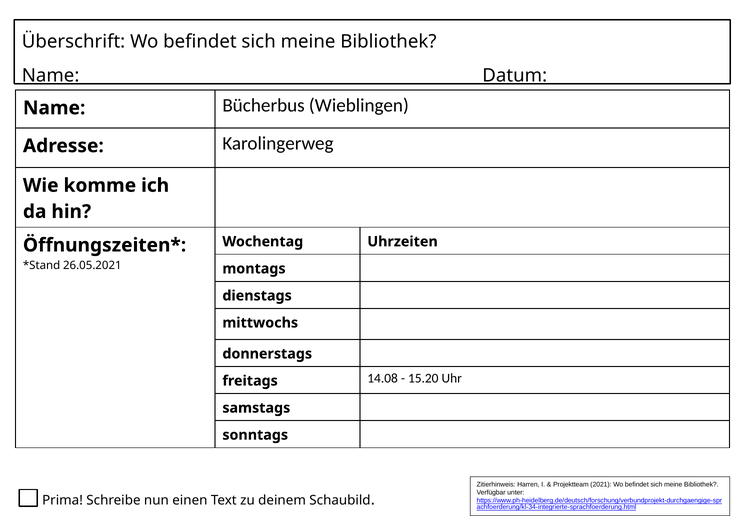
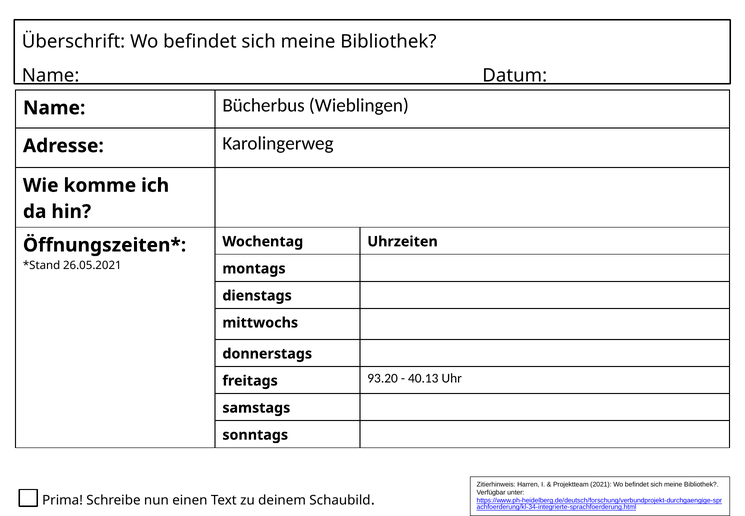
14.08: 14.08 -> 93.20
15.20: 15.20 -> 40.13
